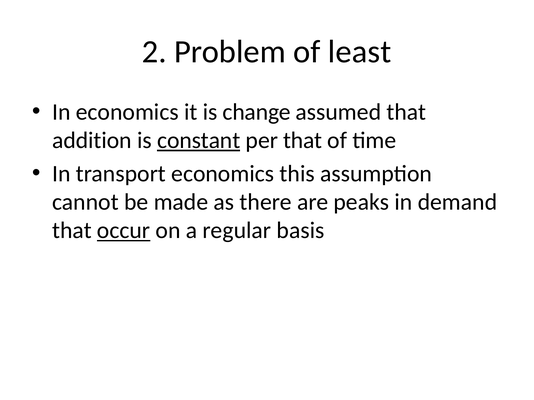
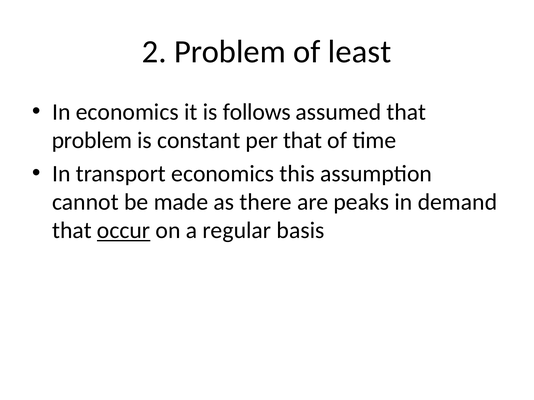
change: change -> follows
addition at (92, 141): addition -> problem
constant underline: present -> none
